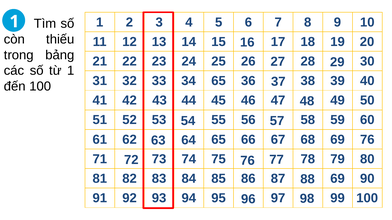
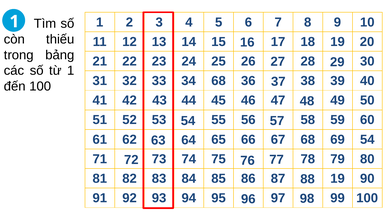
65 at (219, 81): 65 -> 68
69 76: 76 -> 54
69 at (338, 179): 69 -> 19
